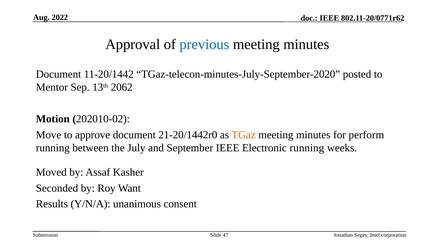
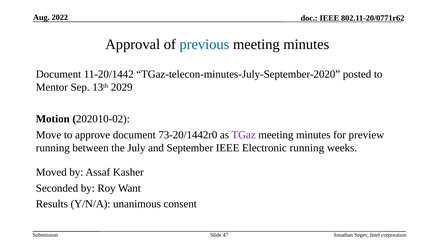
2062: 2062 -> 2029
21-20/1442r0: 21-20/1442r0 -> 73-20/1442r0
TGaz colour: orange -> purple
perform: perform -> preview
